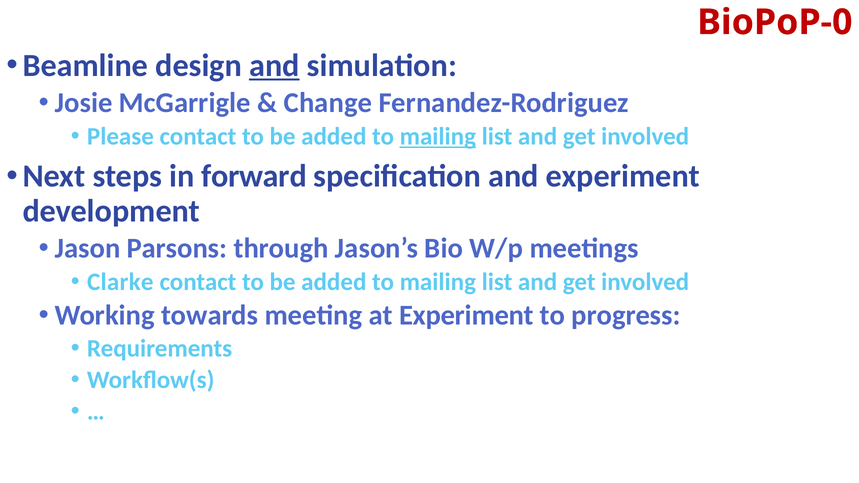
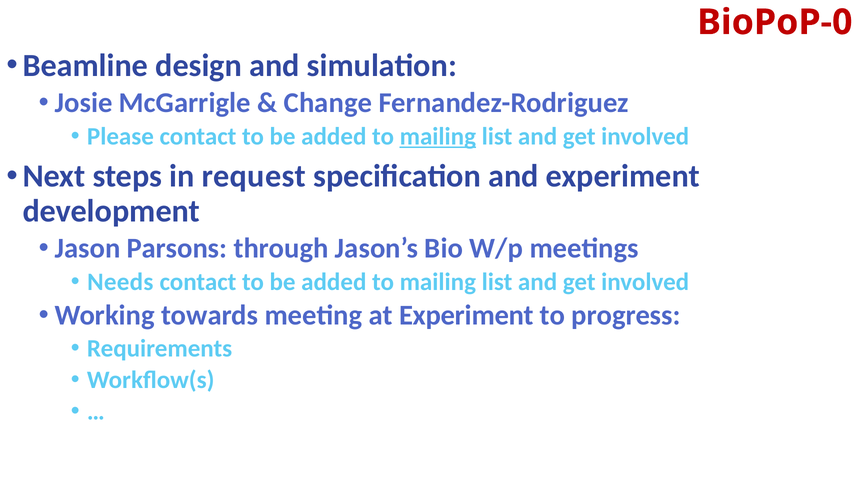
and at (274, 66) underline: present -> none
forward: forward -> request
Clarke: Clarke -> Needs
